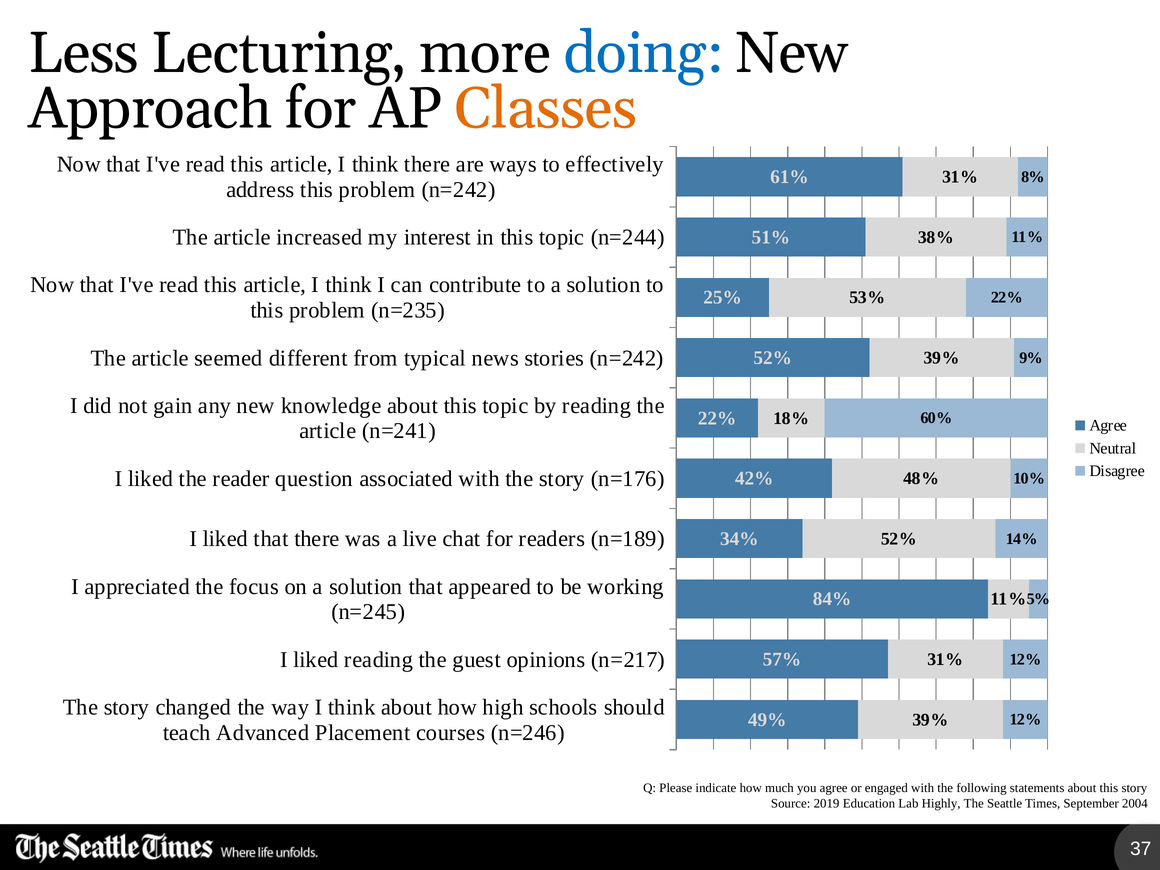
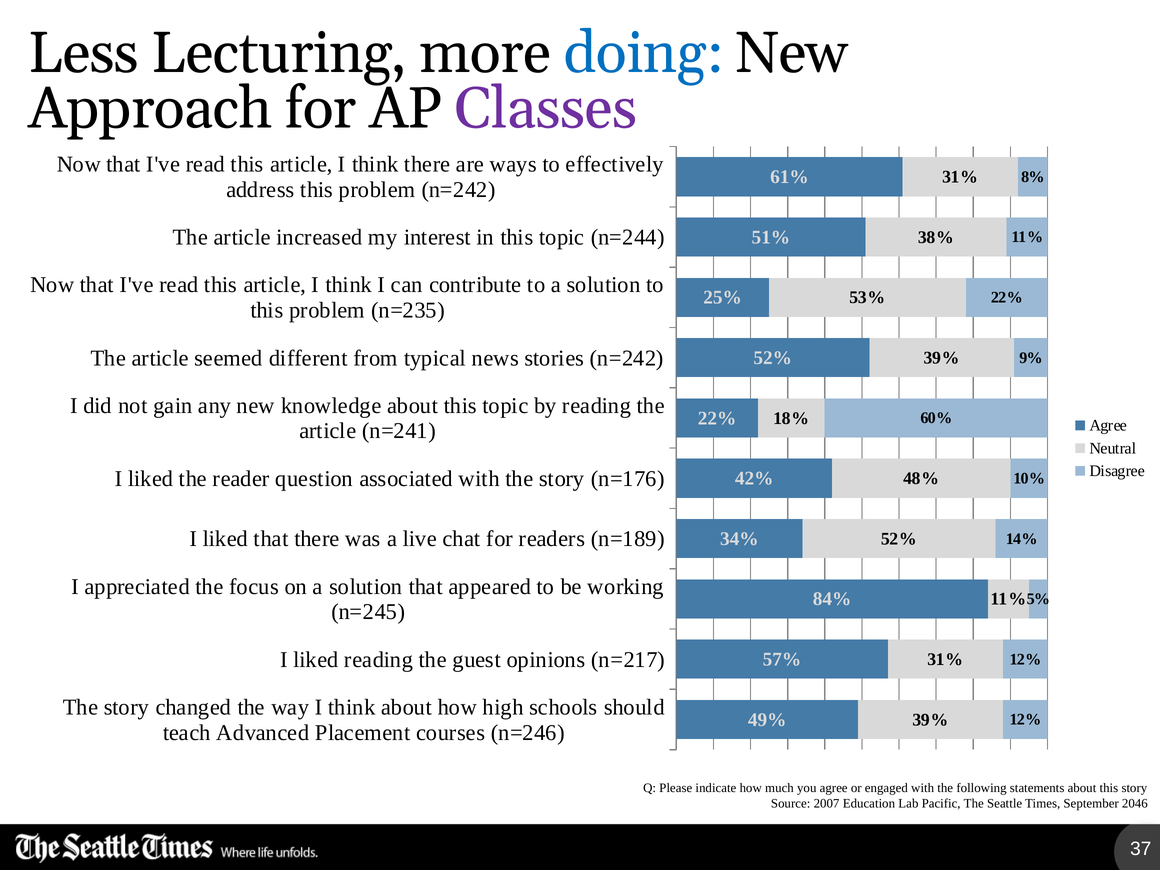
Classes colour: orange -> purple
2019: 2019 -> 2007
Highly: Highly -> Pacific
2004: 2004 -> 2046
